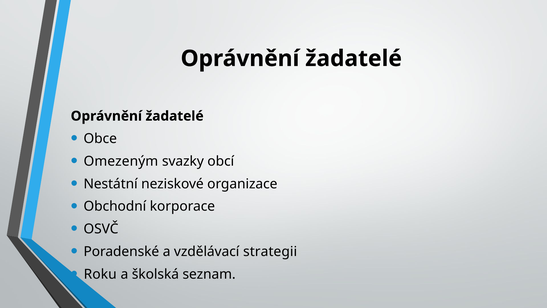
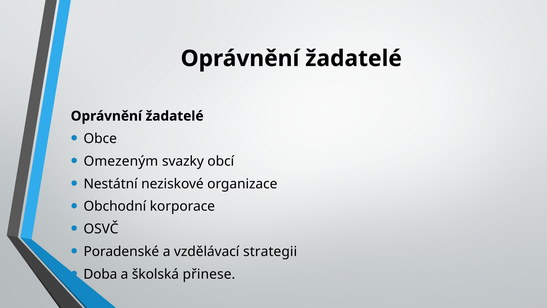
Roku: Roku -> Doba
seznam: seznam -> přinese
